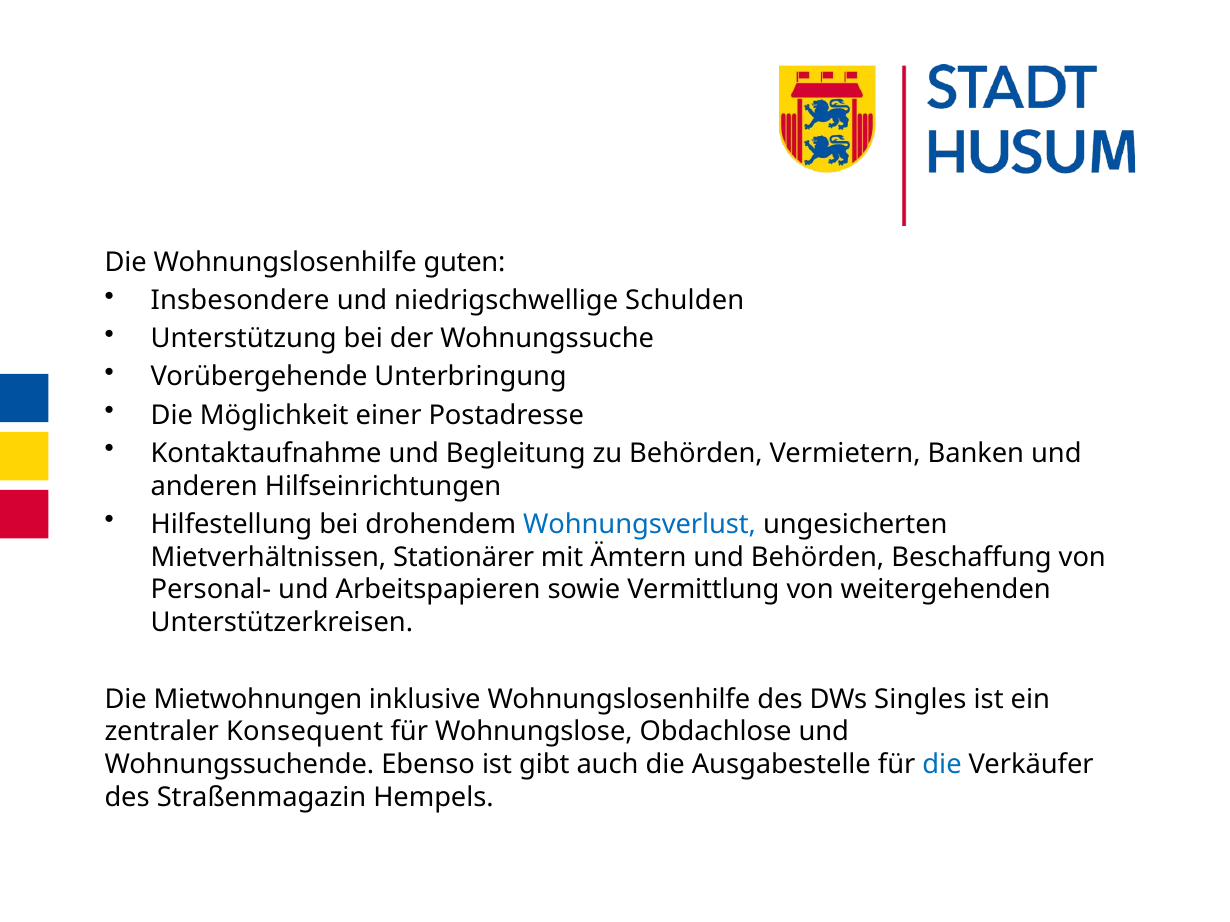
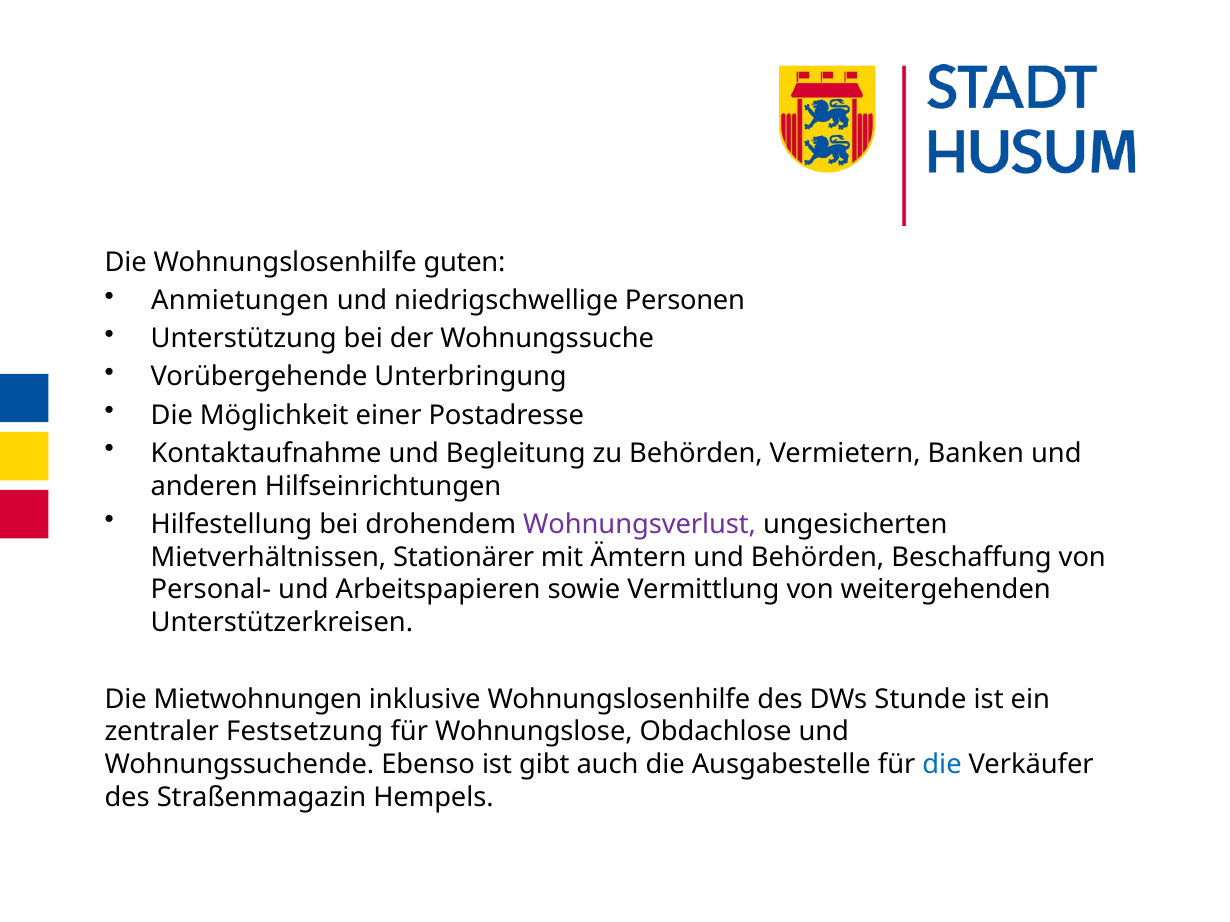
Insbesondere: Insbesondere -> Anmietungen
Schulden: Schulden -> Personen
Wohnungsverlust colour: blue -> purple
Singles: Singles -> Stunde
Konsequent: Konsequent -> Festsetzung
